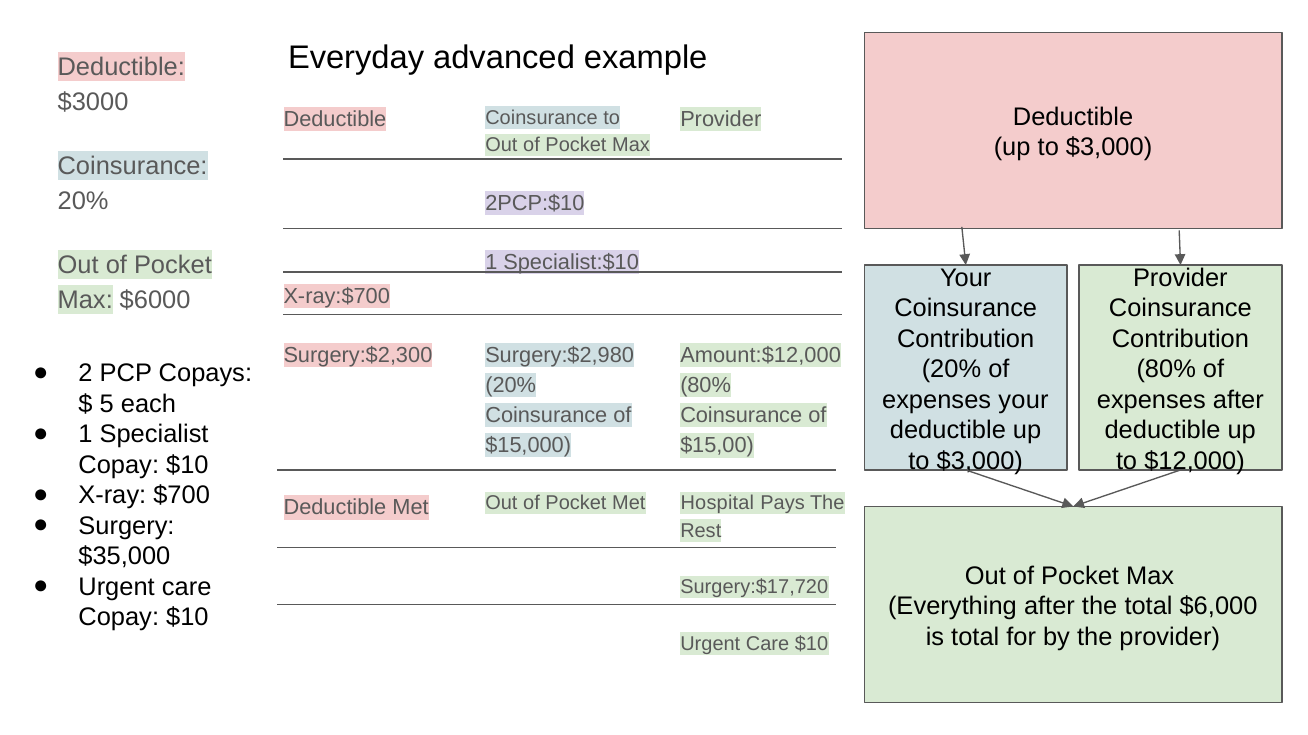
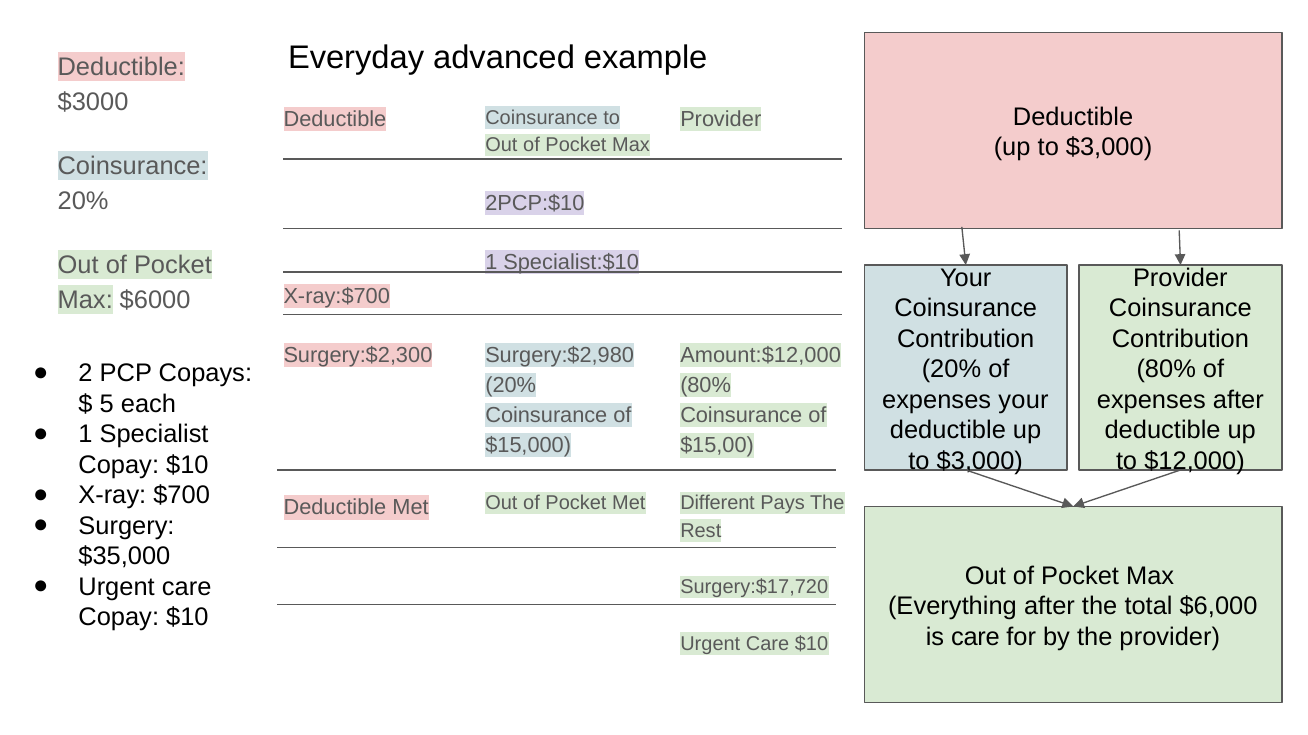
Hospital: Hospital -> Different
is total: total -> care
